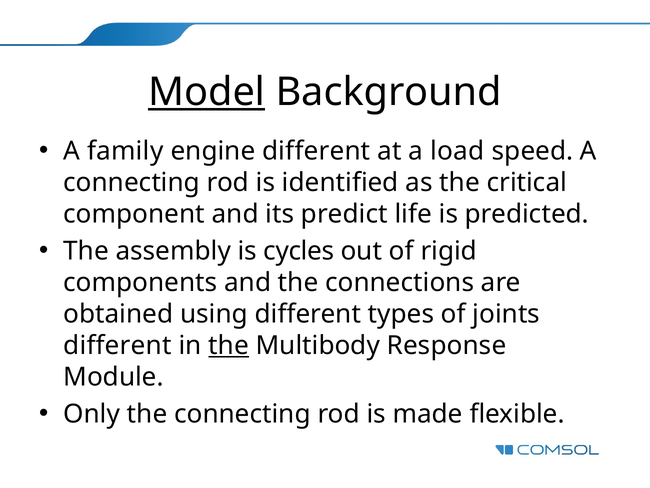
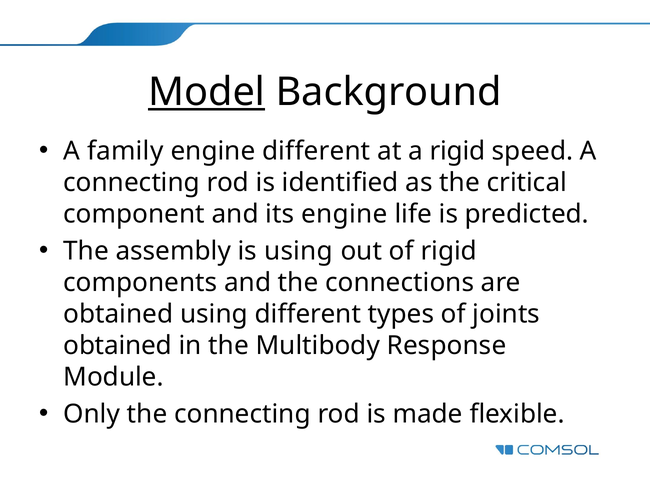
a load: load -> rigid
its predict: predict -> engine
is cycles: cycles -> using
different at (118, 345): different -> obtained
the at (229, 345) underline: present -> none
